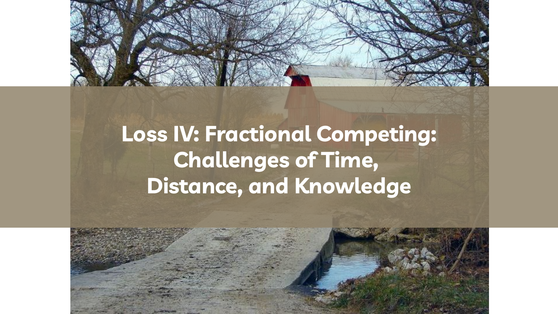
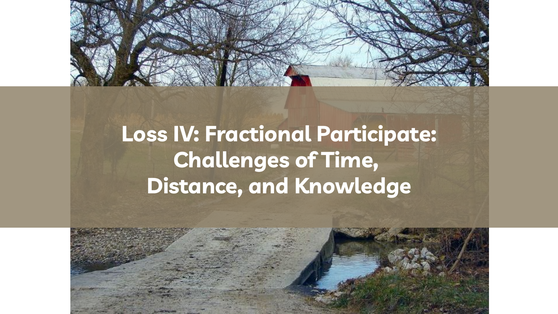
Competing: Competing -> Participate
